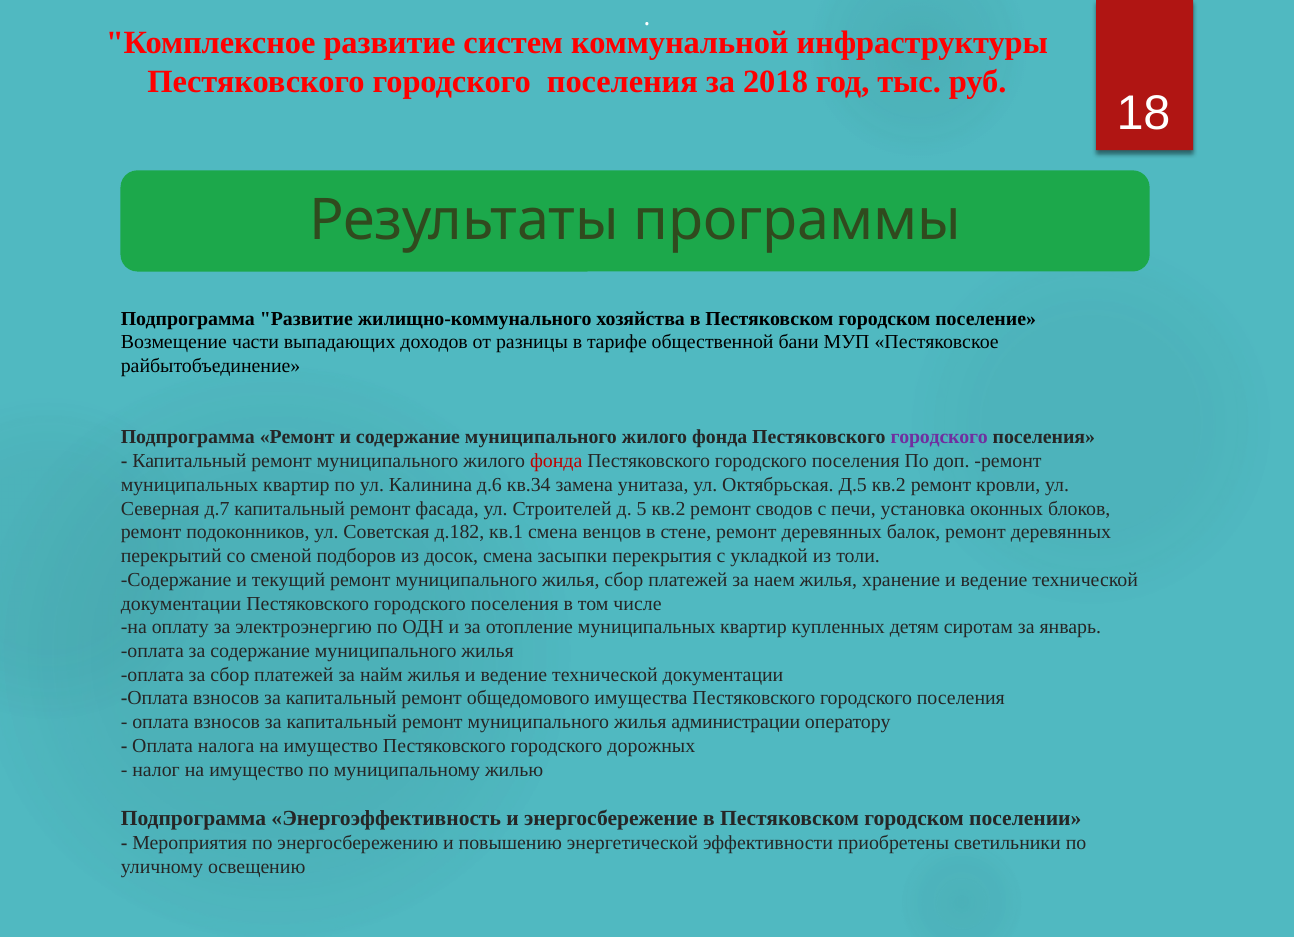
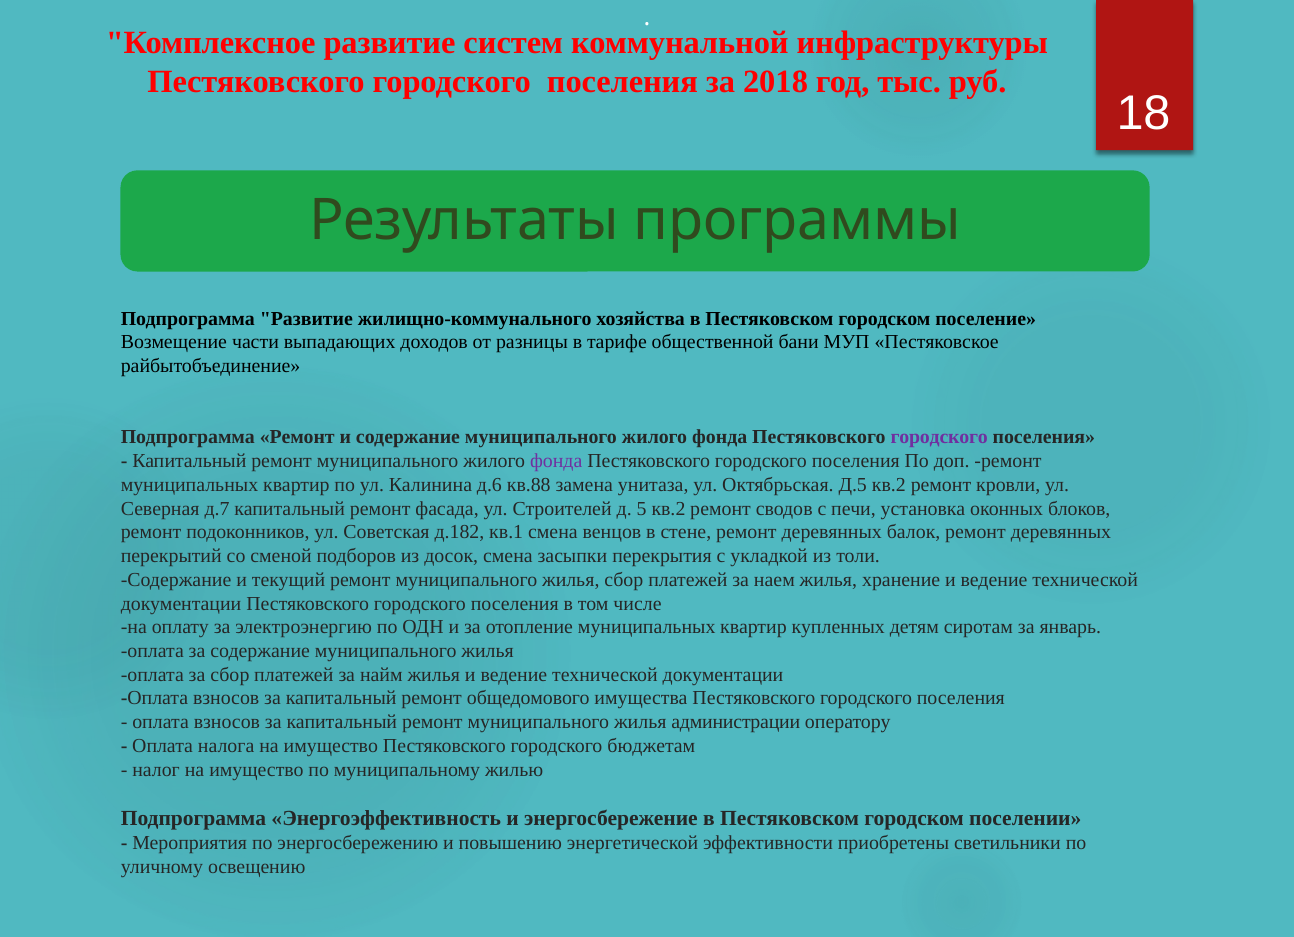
фонда at (556, 461) colour: red -> purple
кв.34: кв.34 -> кв.88
дорожных: дорожных -> бюджетам
